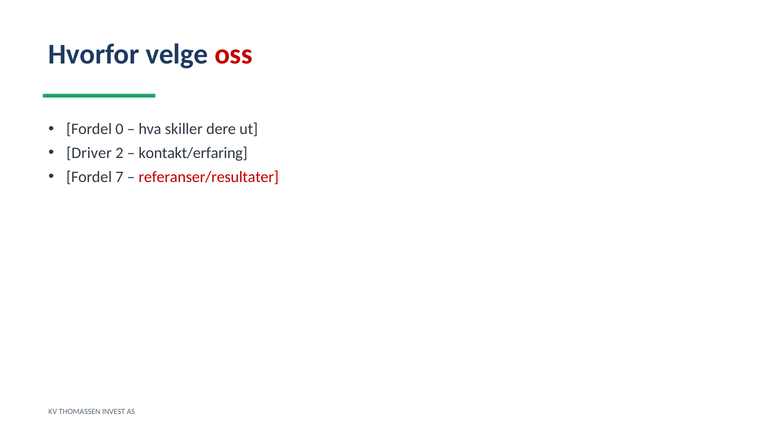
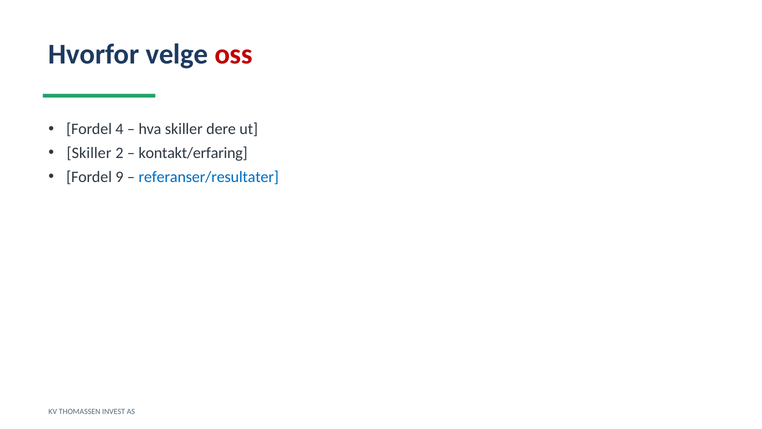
0: 0 -> 4
Driver at (89, 153): Driver -> Skiller
7: 7 -> 9
referanser/resultater colour: red -> blue
